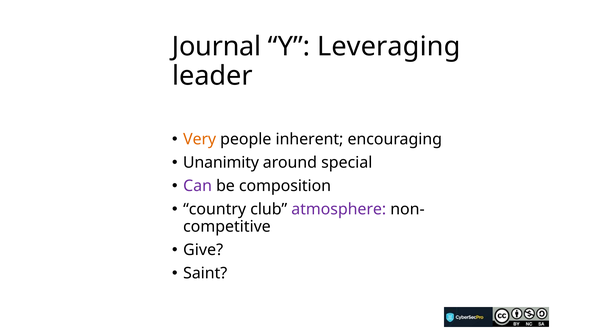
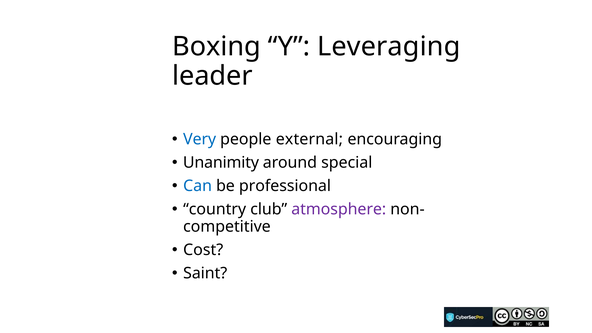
Journal: Journal -> Boxing
Very colour: orange -> blue
inherent: inherent -> external
Can colour: purple -> blue
composition: composition -> professional
Give: Give -> Cost
